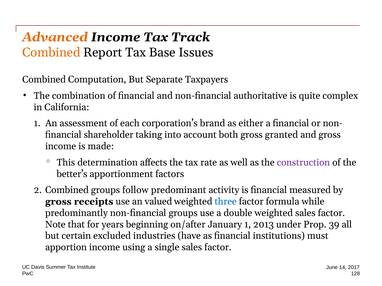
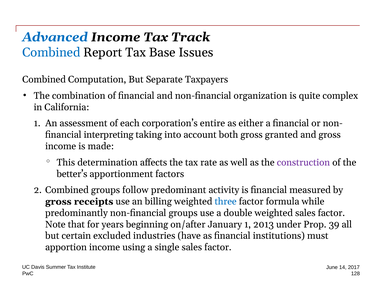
Advanced colour: orange -> blue
Combined at (51, 52) colour: orange -> blue
authoritative: authoritative -> organization
brand: brand -> entire
shareholder: shareholder -> interpreting
valued: valued -> billing
